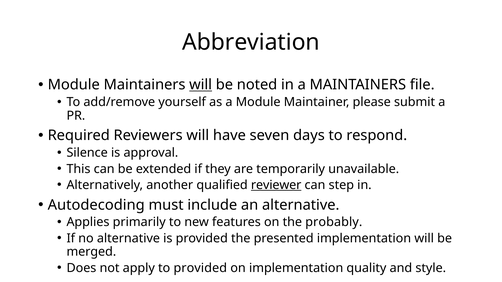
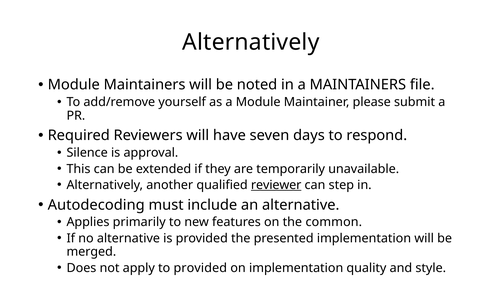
Abbreviation at (251, 42): Abbreviation -> Alternatively
will at (201, 85) underline: present -> none
probably: probably -> common
